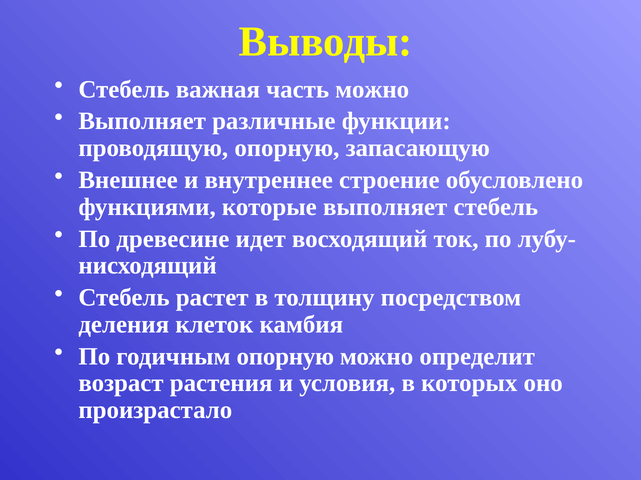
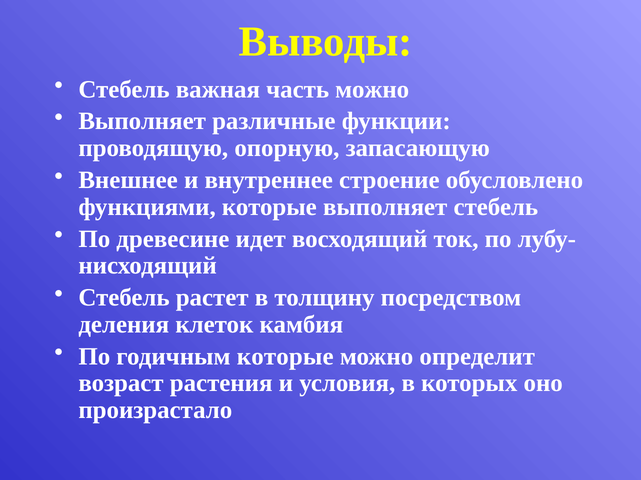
годичным опорную: опорную -> которые
